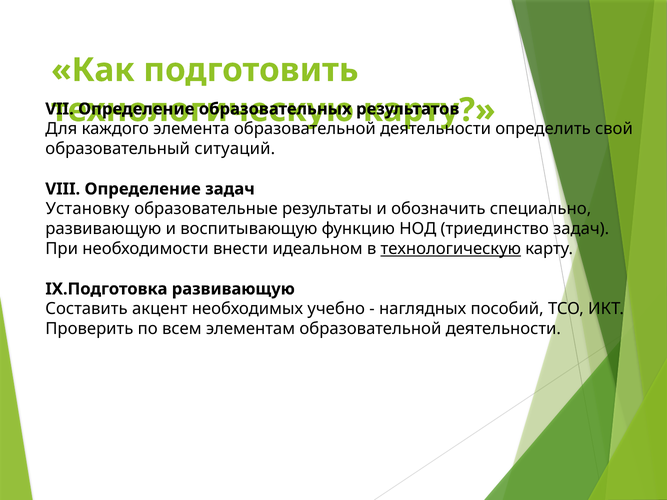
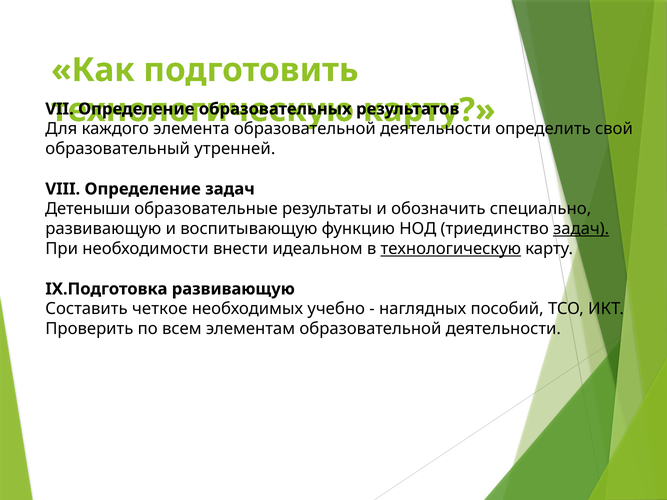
ситуаций: ситуаций -> утренней
Установку: Установку -> Детеныши
задач at (581, 229) underline: none -> present
акцент: акцент -> четкое
